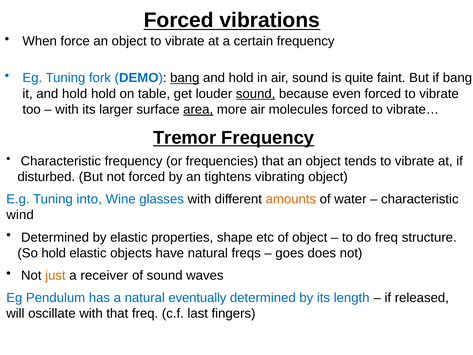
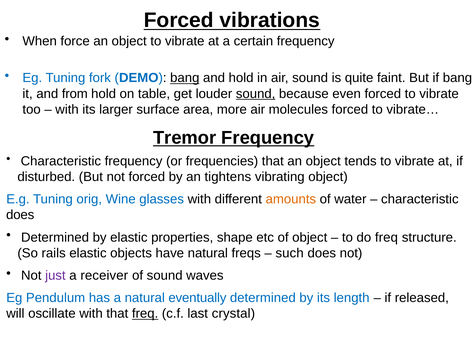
it and hold: hold -> from
area underline: present -> none
into: into -> orig
wind at (20, 215): wind -> does
So hold: hold -> rails
goes: goes -> such
just colour: orange -> purple
freq at (145, 313) underline: none -> present
fingers: fingers -> crystal
